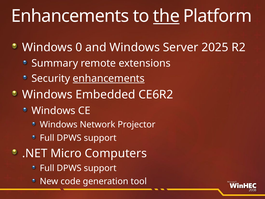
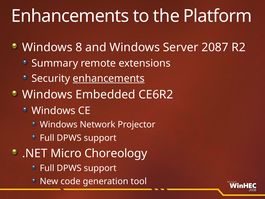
the underline: present -> none
0: 0 -> 8
2025: 2025 -> 2087
Computers: Computers -> Choreology
